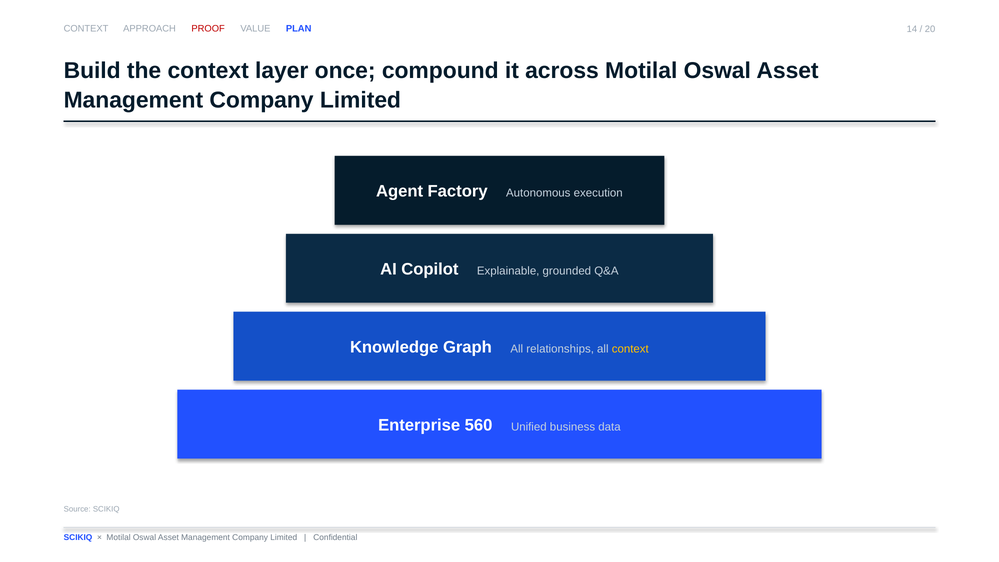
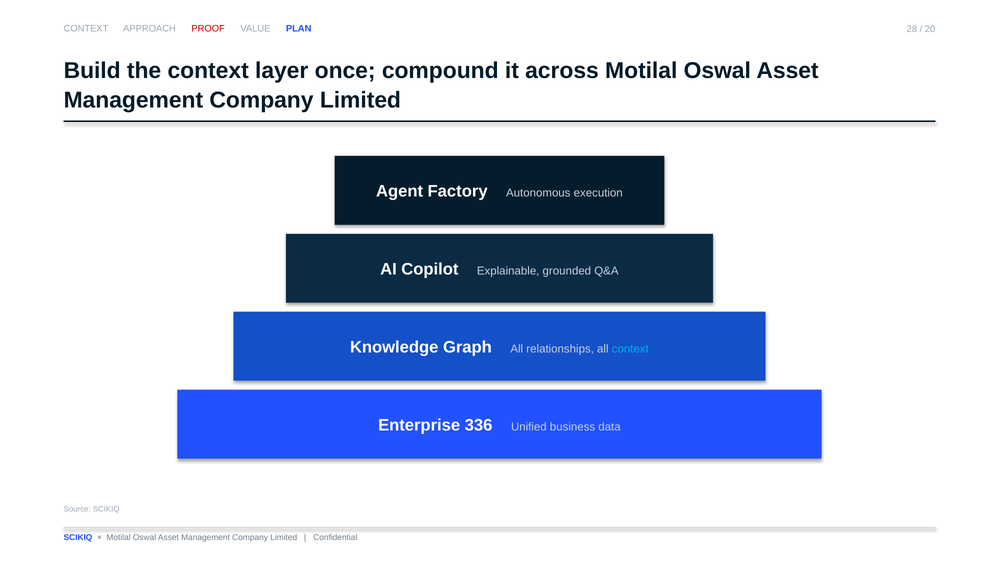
14: 14 -> 28
context at (630, 349) colour: yellow -> light blue
560: 560 -> 336
